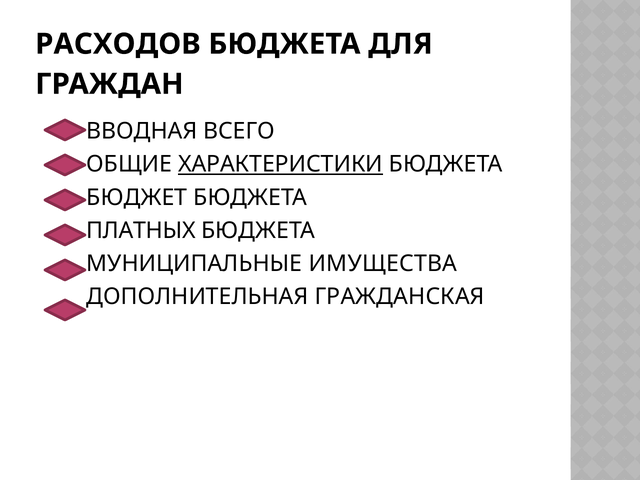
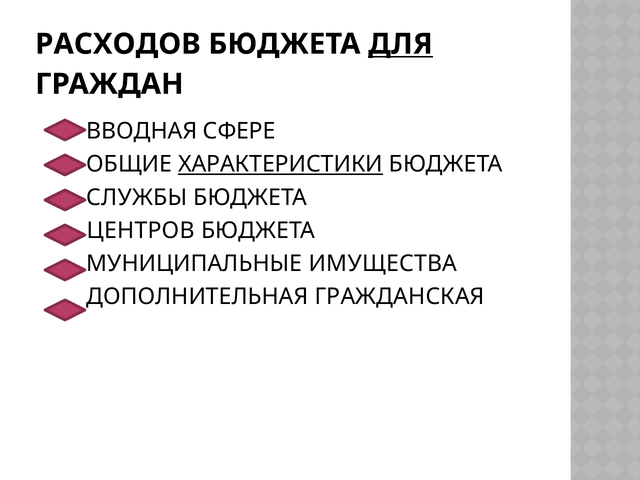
ДЛЯ underline: none -> present
ВСЕГО: ВСЕГО -> СФЕРЕ
БЮДЖЕТ: БЮДЖЕТ -> СЛУЖБЫ
ПЛАТНЫХ: ПЛАТНЫХ -> ЦЕНТРОВ
